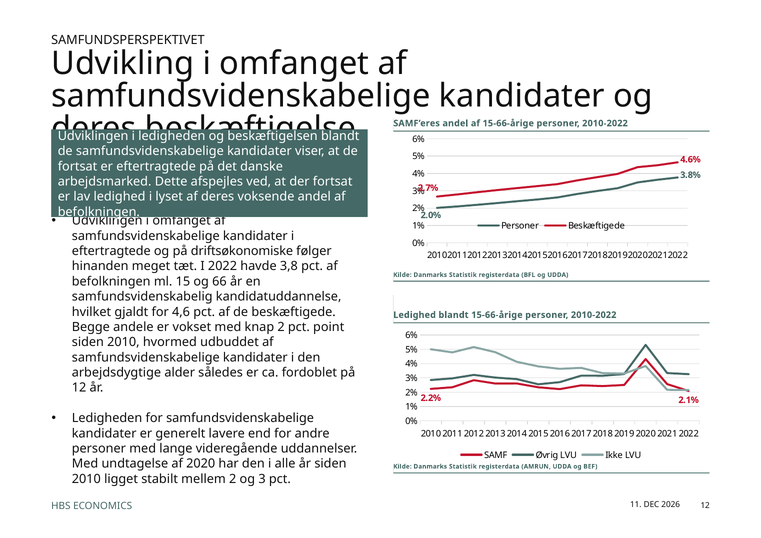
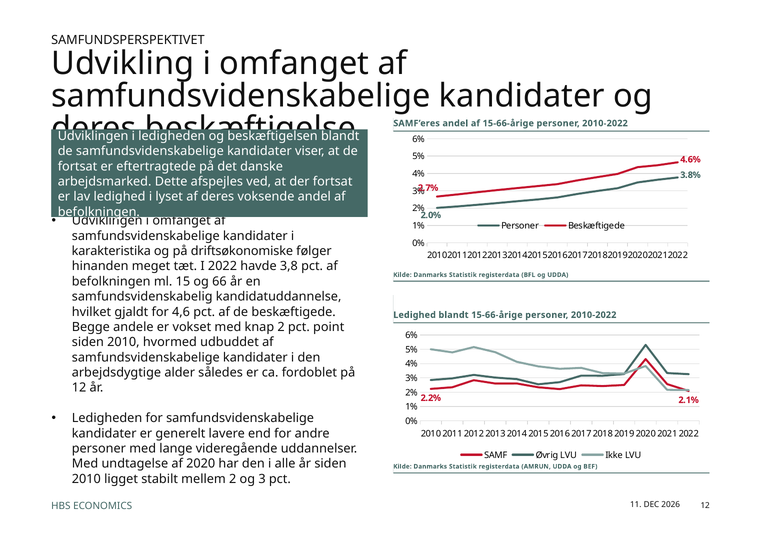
eftertragtede at (111, 251): eftertragtede -> karakteristika
